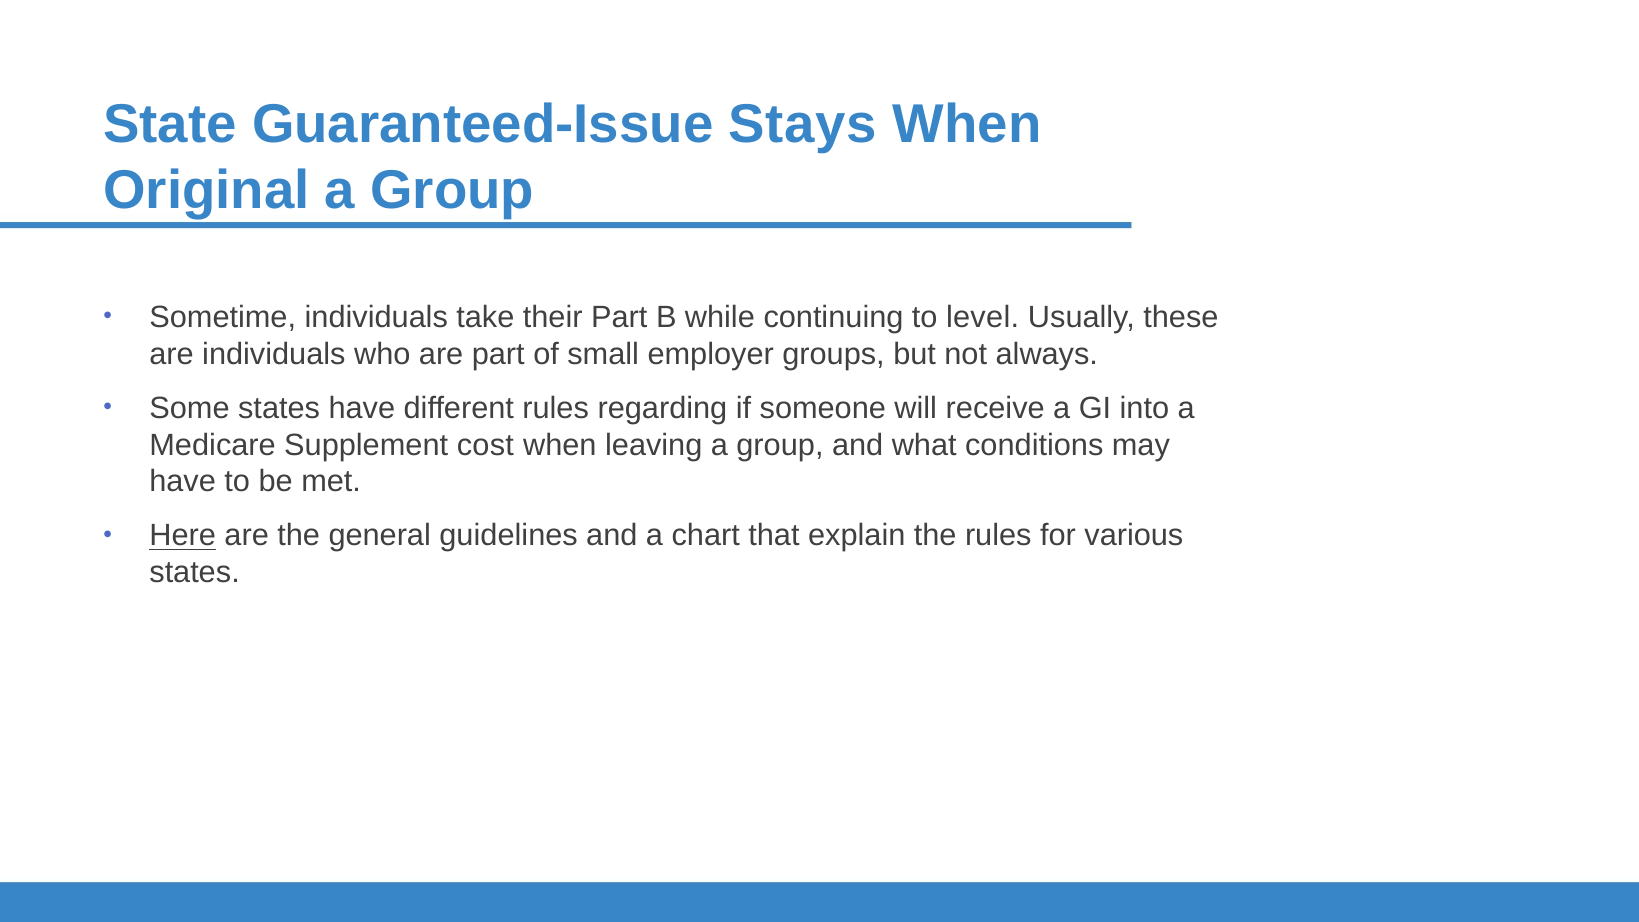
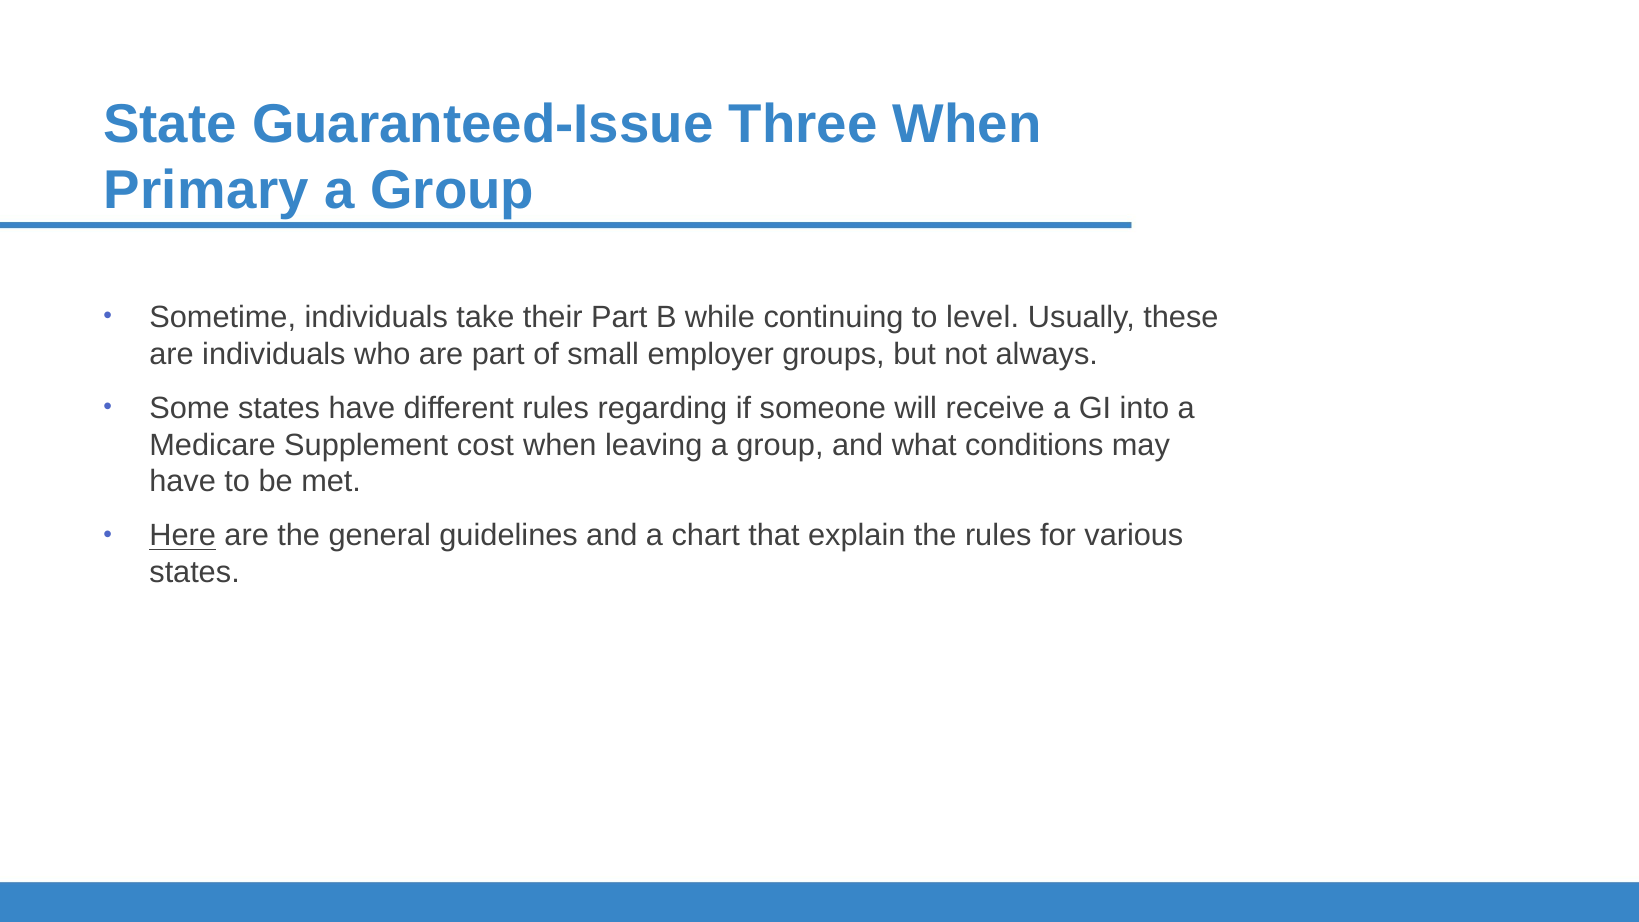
Stays: Stays -> Three
Original: Original -> Primary
